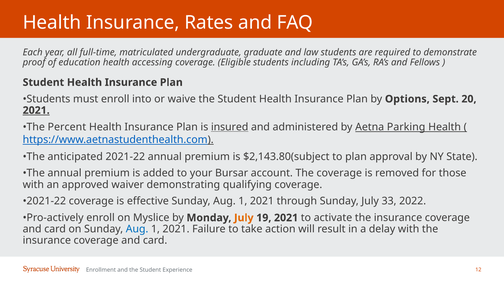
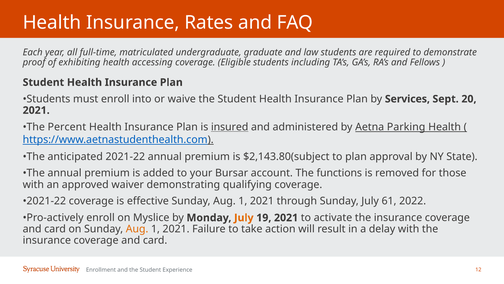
education: education -> exhibiting
Options: Options -> Services
2021 at (36, 110) underline: present -> none
The coverage: coverage -> functions
33: 33 -> 61
Aug at (137, 229) colour: blue -> orange
